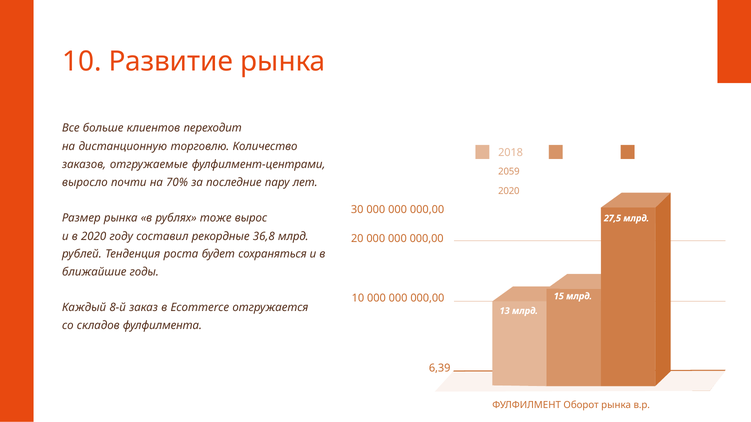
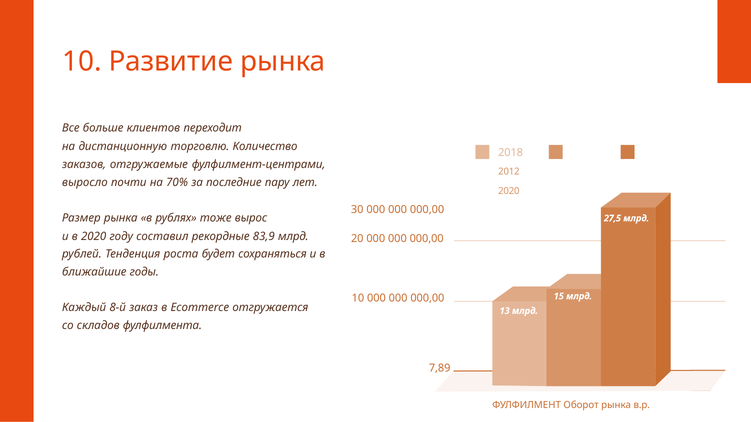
2059: 2059 -> 2012
36,8: 36,8 -> 83,9
6,39: 6,39 -> 7,89
